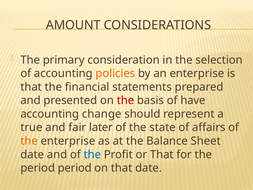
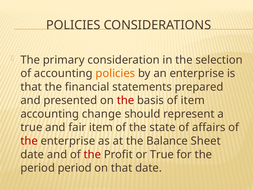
AMOUNT at (73, 25): AMOUNT -> POLICIES
of have: have -> item
fair later: later -> item
the at (29, 141) colour: orange -> red
the at (92, 154) colour: blue -> red
or That: That -> True
